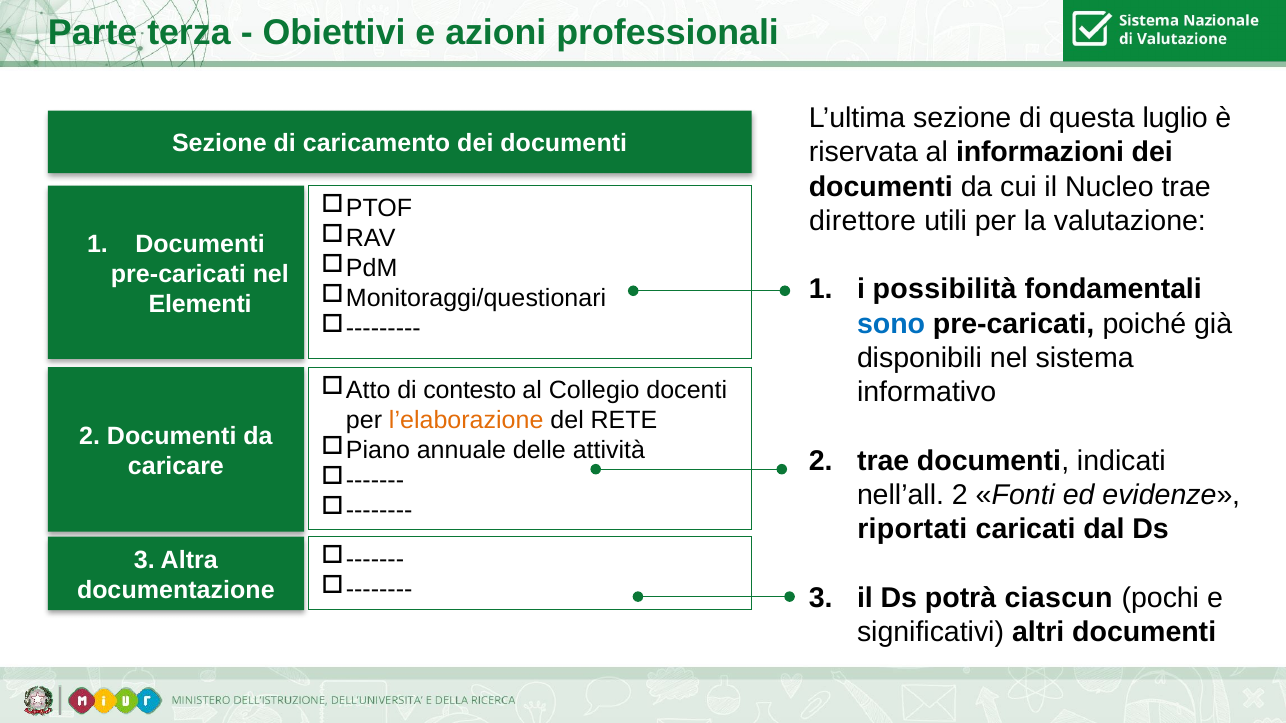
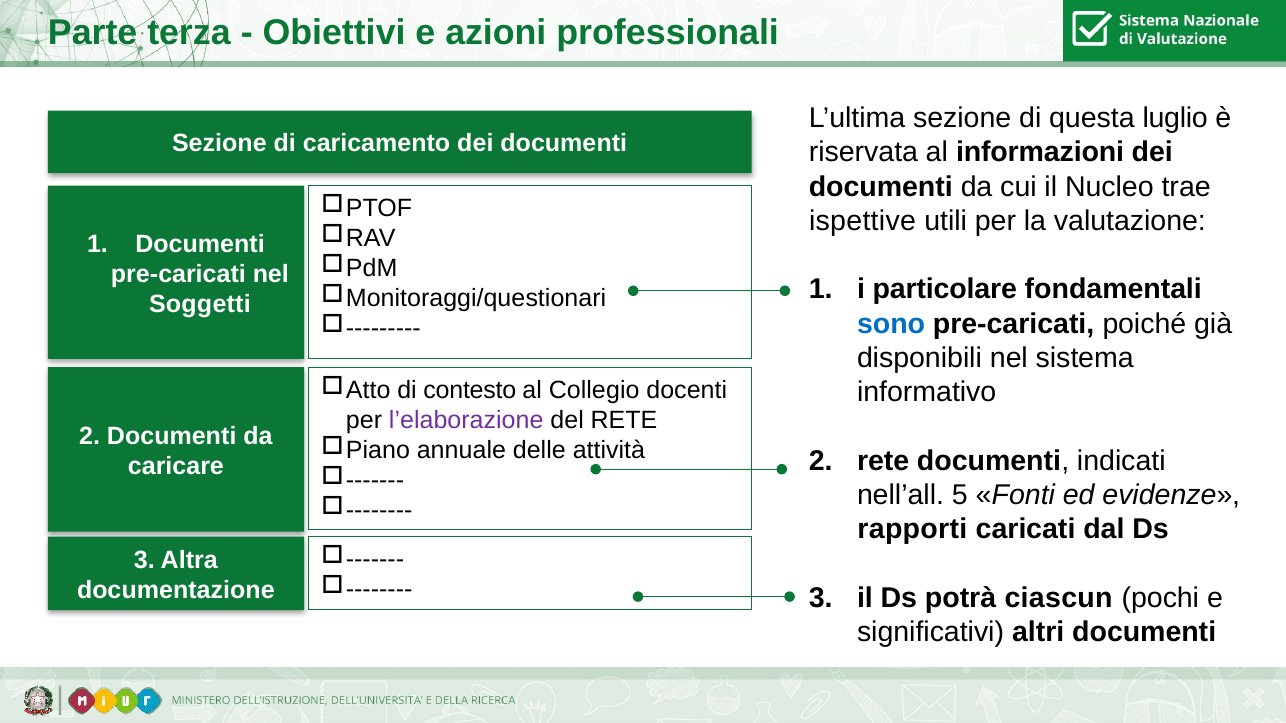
direttore: direttore -> ispettive
possibilità: possibilità -> particolare
Elementi: Elementi -> Soggetti
l’elaborazione colour: orange -> purple
2 trae: trae -> rete
nell’all 2: 2 -> 5
riportati: riportati -> rapporti
